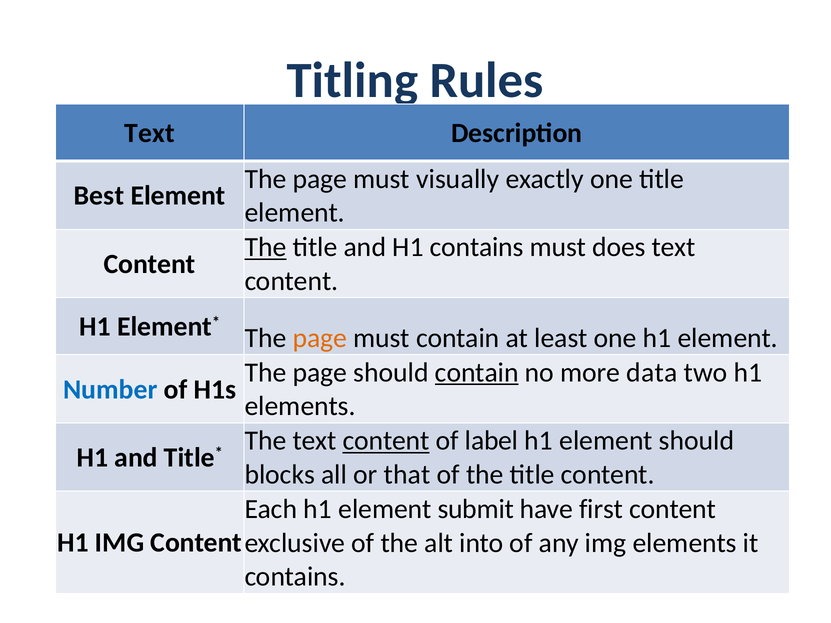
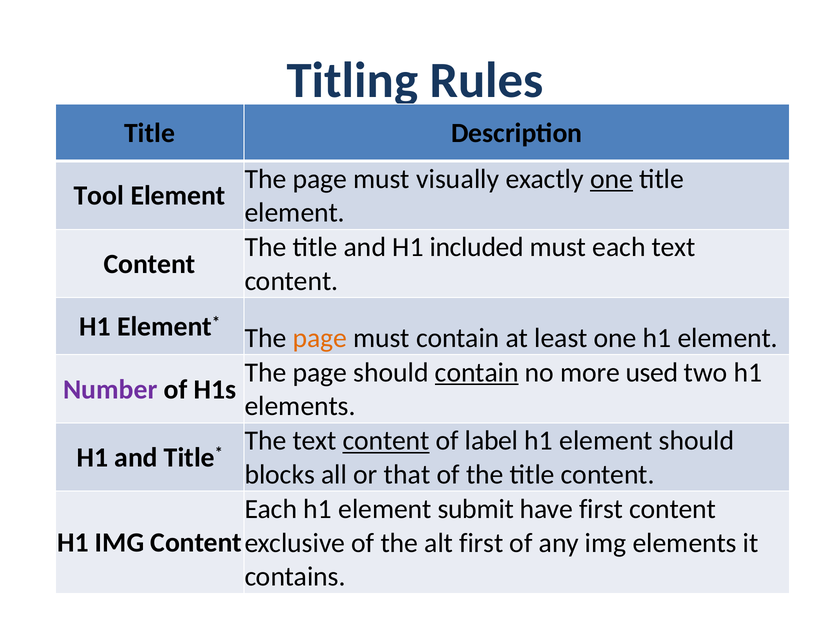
Text at (150, 133): Text -> Title
one at (611, 179) underline: none -> present
Best: Best -> Tool
The at (266, 247) underline: present -> none
H1 contains: contains -> included
must does: does -> each
data: data -> used
Number colour: blue -> purple
alt into: into -> first
